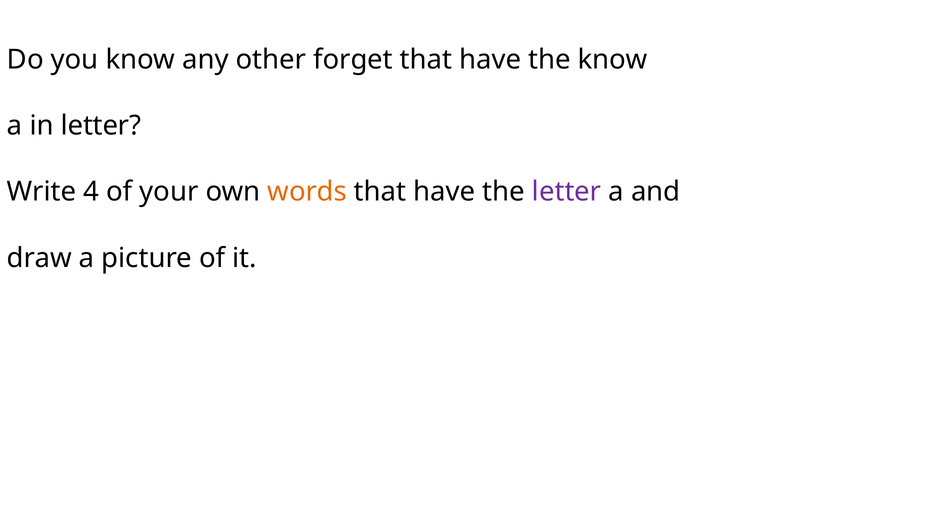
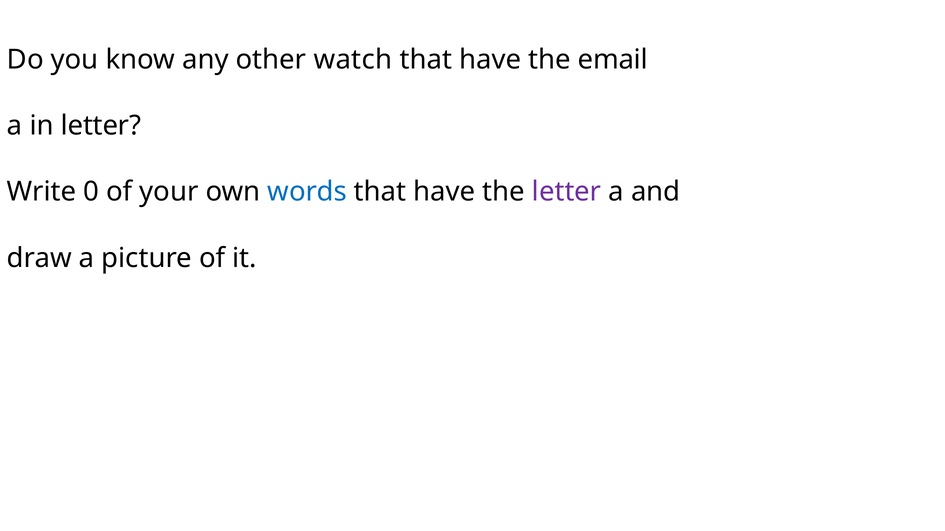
forget: forget -> watch
the know: know -> email
4: 4 -> 0
words colour: orange -> blue
